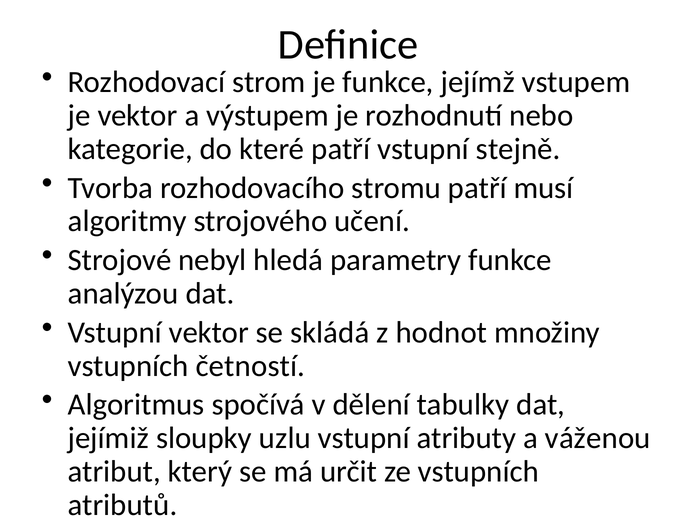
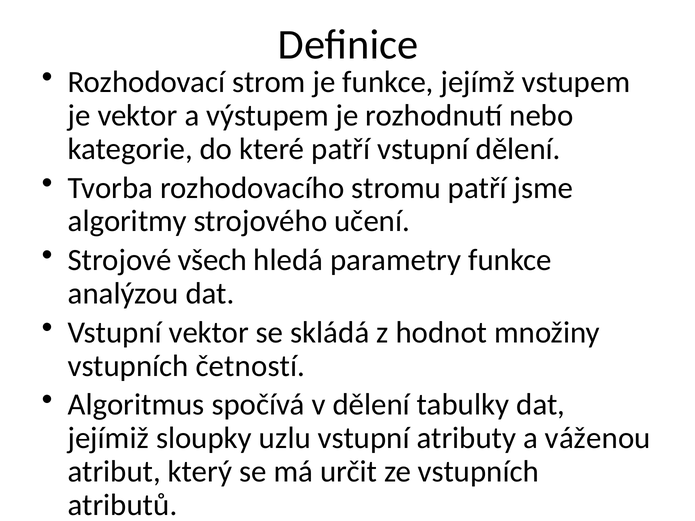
vstupní stejně: stejně -> dělení
musí: musí -> jsme
nebyl: nebyl -> všech
